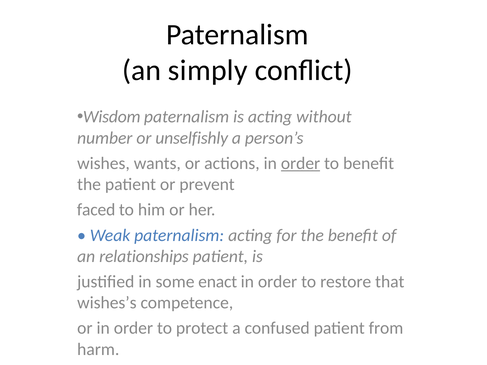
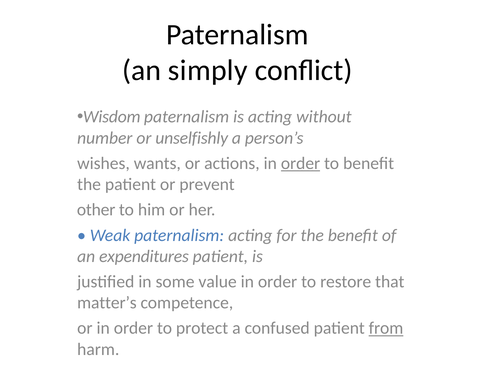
faced: faced -> other
relationships: relationships -> expenditures
enact: enact -> value
wishes’s: wishes’s -> matter’s
from underline: none -> present
